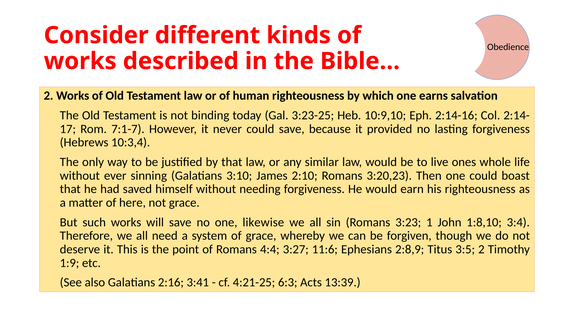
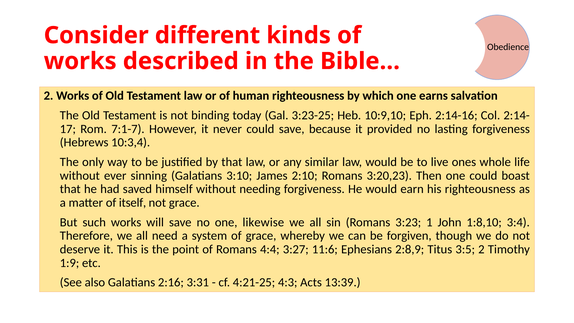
here: here -> itself
3:41: 3:41 -> 3:31
6:3: 6:3 -> 4:3
